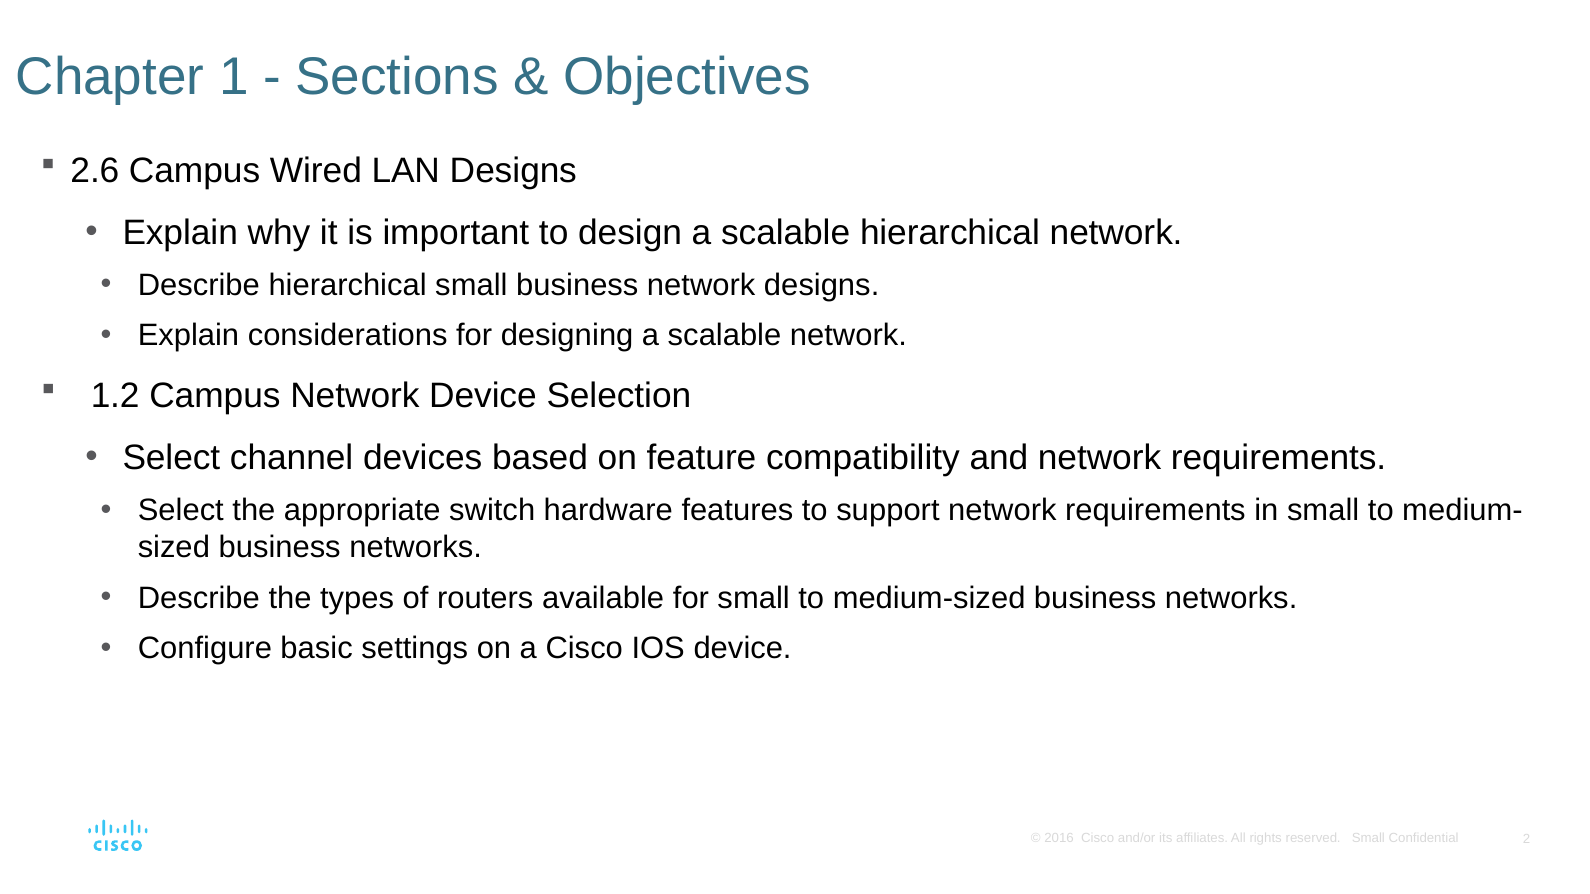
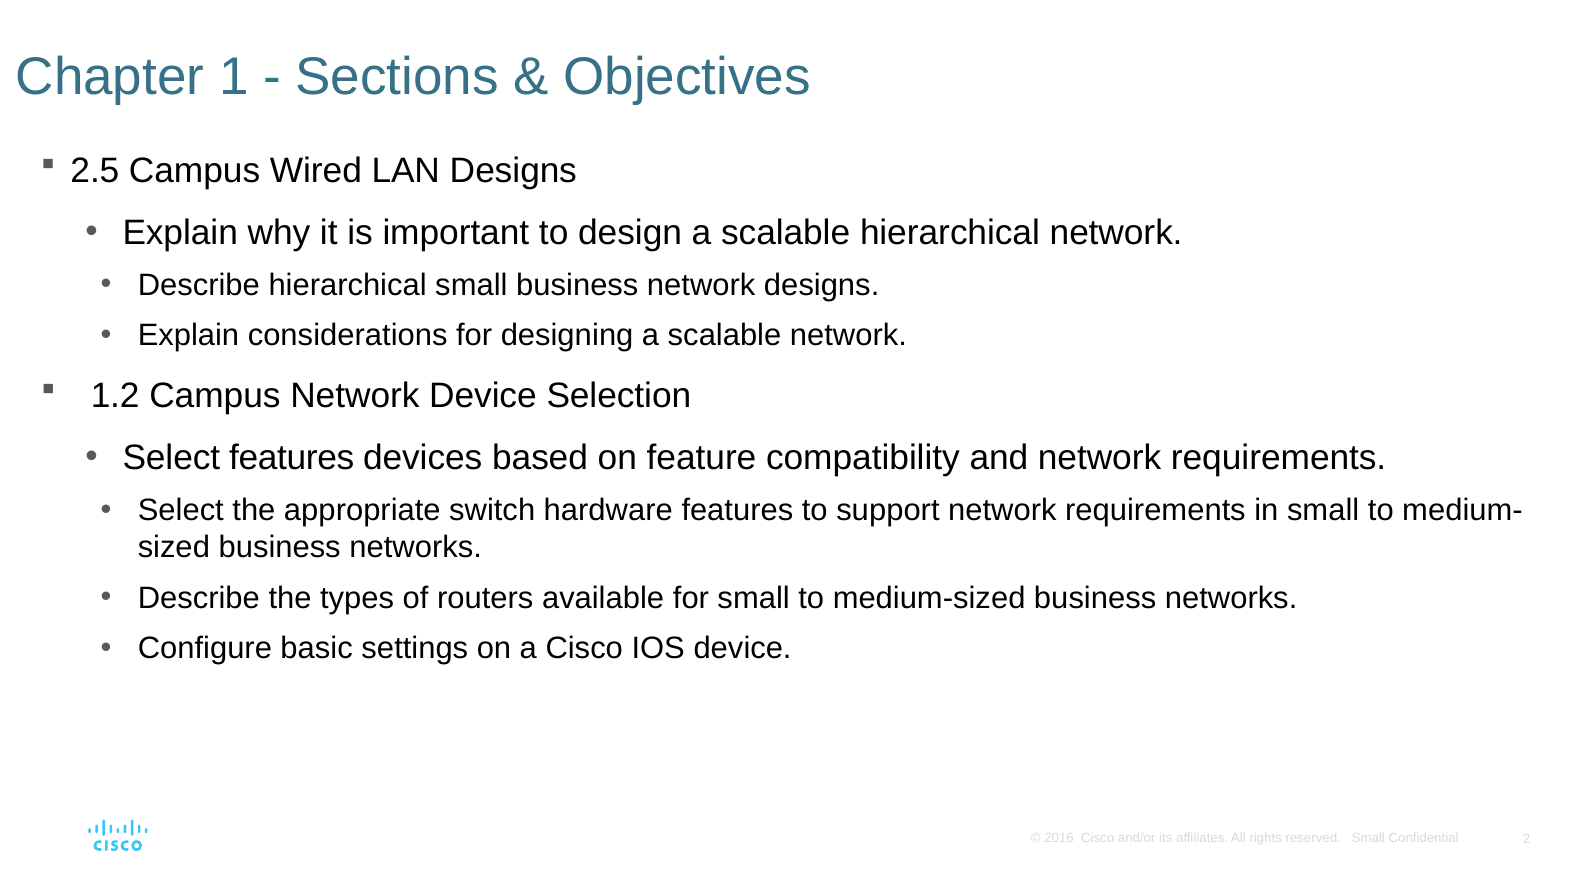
2.6: 2.6 -> 2.5
Select channel: channel -> features
